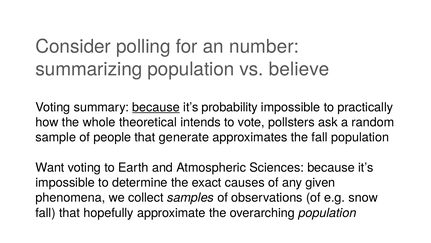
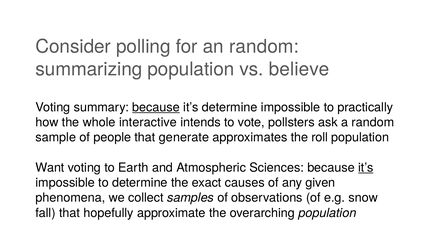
an number: number -> random
it’s probability: probability -> determine
theoretical: theoretical -> interactive
the fall: fall -> roll
it’s at (366, 167) underline: none -> present
